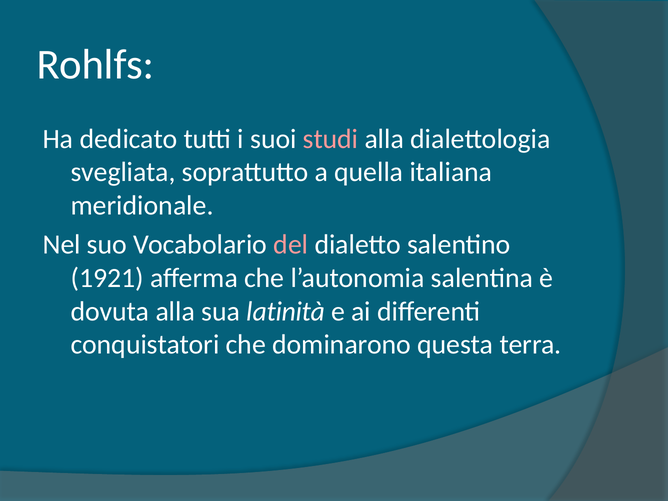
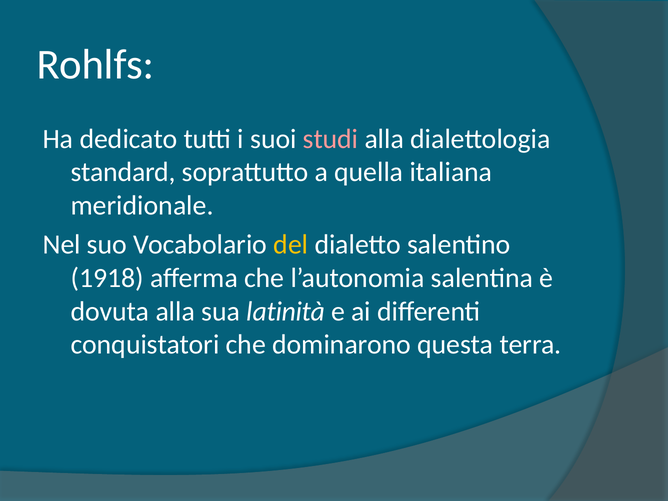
svegliata: svegliata -> standard
del colour: pink -> yellow
1921: 1921 -> 1918
